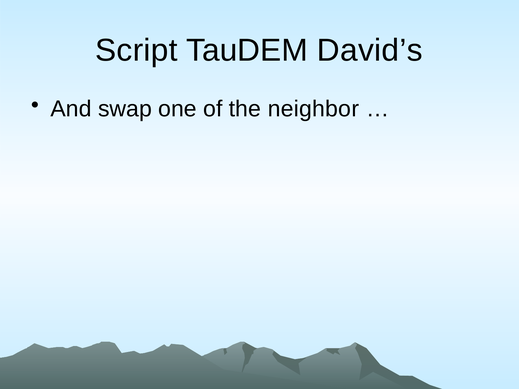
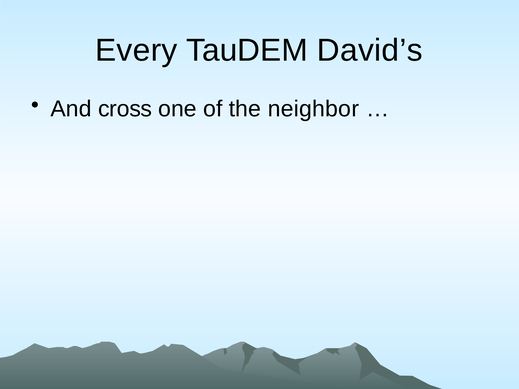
Script: Script -> Every
swap: swap -> cross
